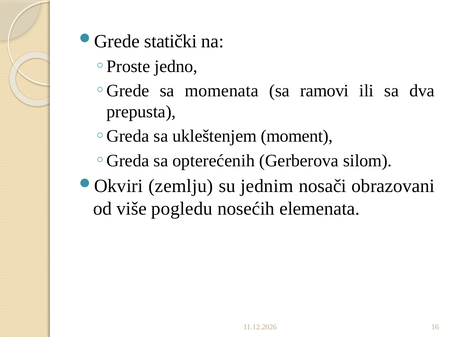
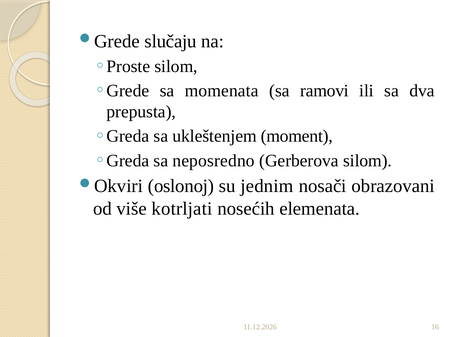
statički: statički -> slučaju
jedno at (176, 66): jedno -> silom
opterećenih: opterećenih -> neposredno
zemlju: zemlju -> oslonoj
pogledu: pogledu -> kotrljati
